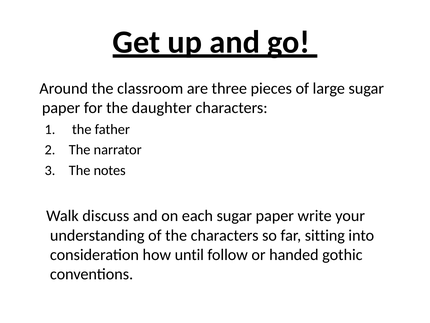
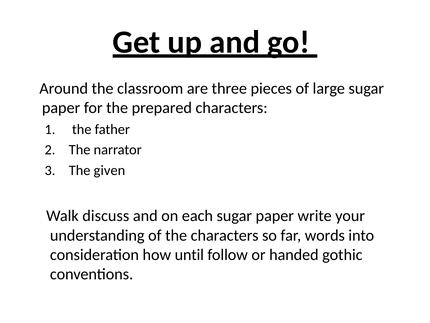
daughter: daughter -> prepared
notes: notes -> given
sitting: sitting -> words
